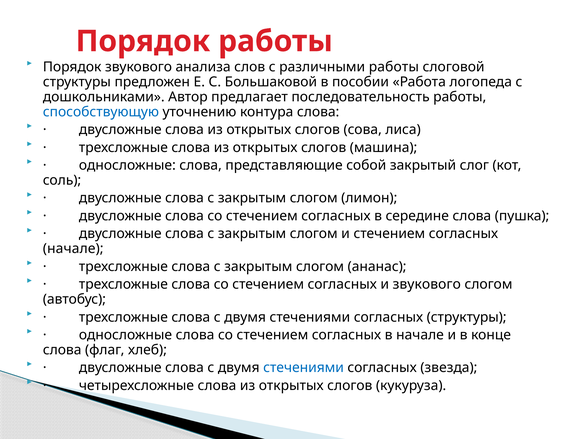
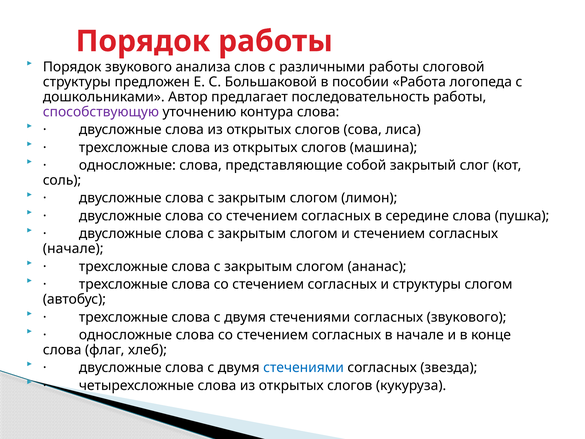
способствующую colour: blue -> purple
и звукового: звукового -> структуры
согласных структуры: структуры -> звукового
